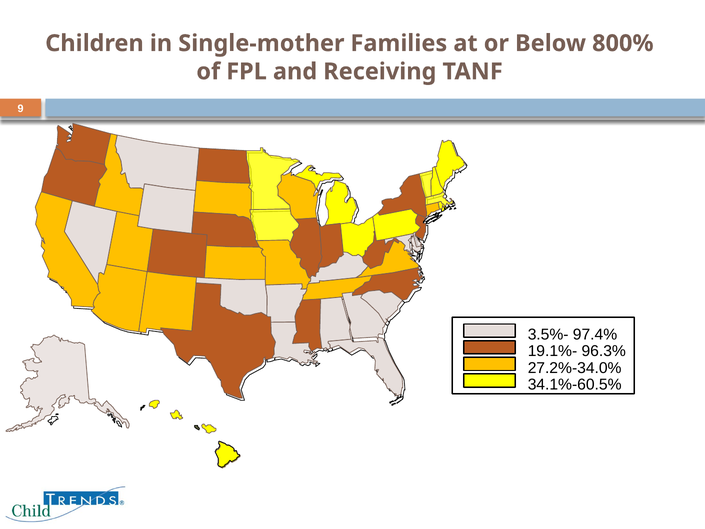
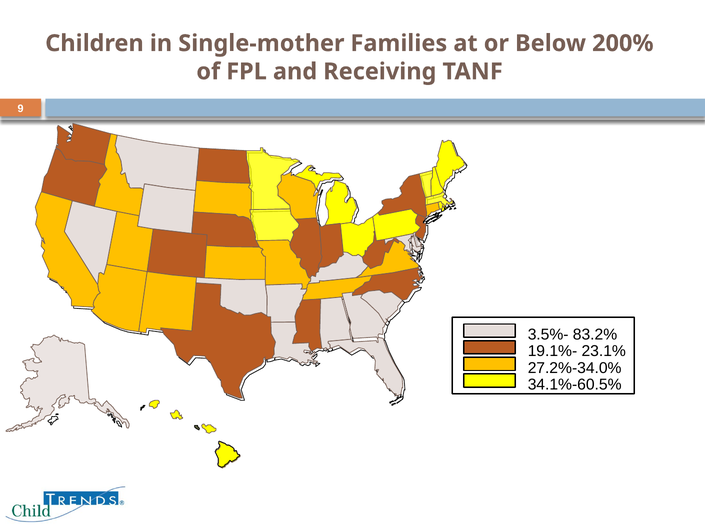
800%: 800% -> 200%
97.4%: 97.4% -> 83.2%
96.3%: 96.3% -> 23.1%
